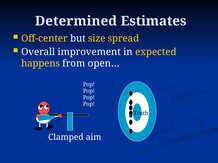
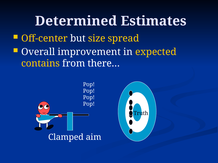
happens: happens -> contains
open…: open… -> there…
